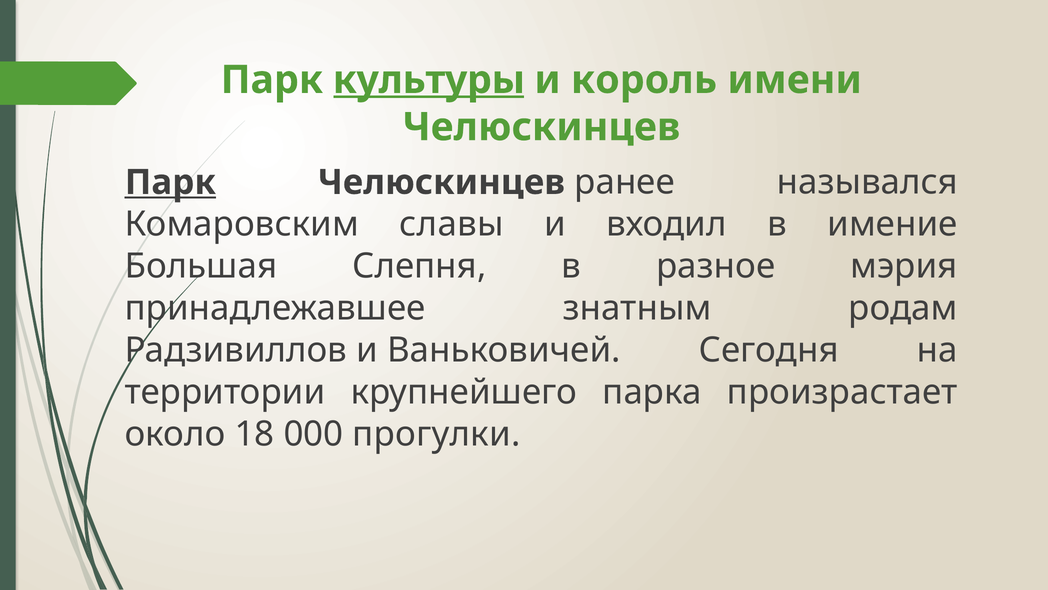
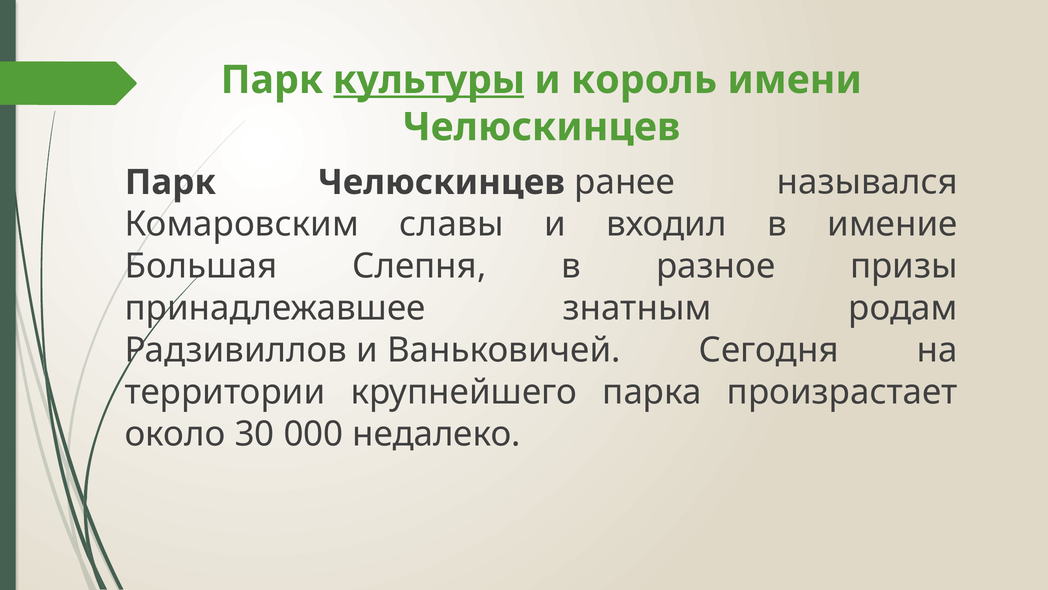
Парк at (170, 182) underline: present -> none
мэрия: мэрия -> призы
18: 18 -> 30
прогулки: прогулки -> недалеко
